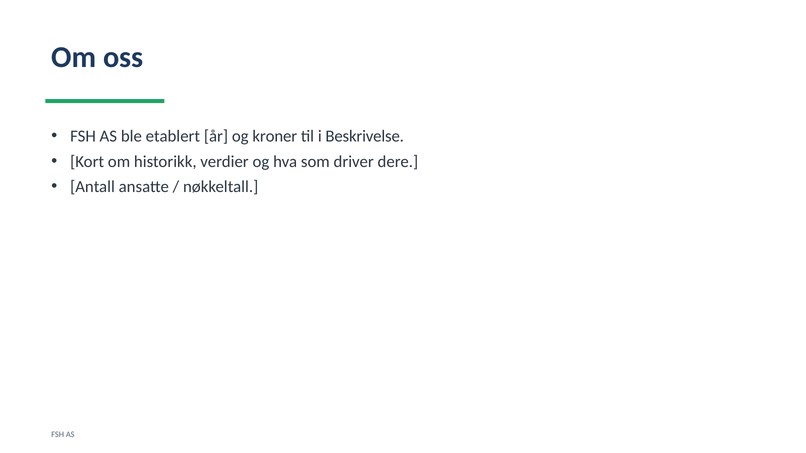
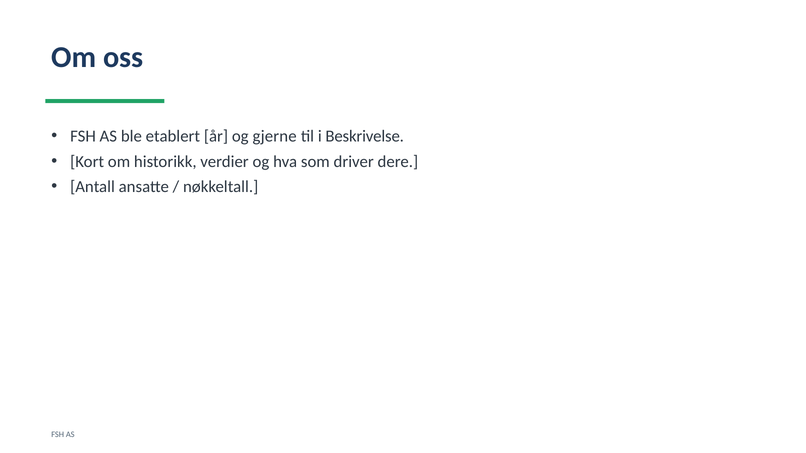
kroner: kroner -> gjerne
